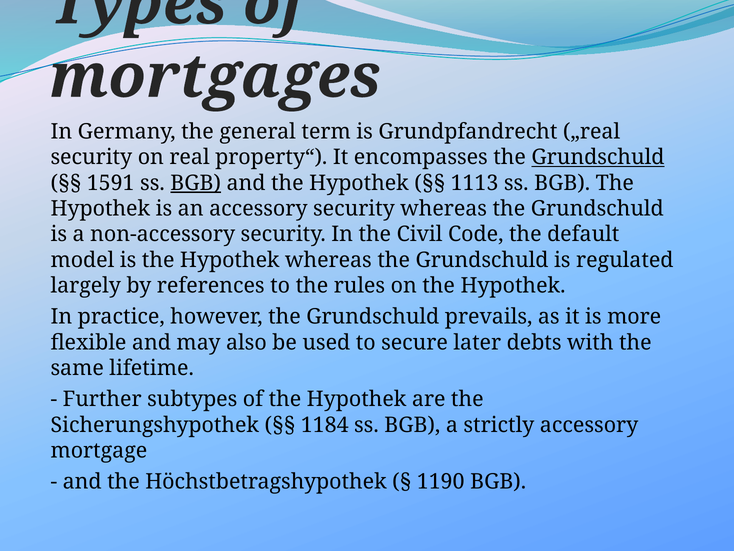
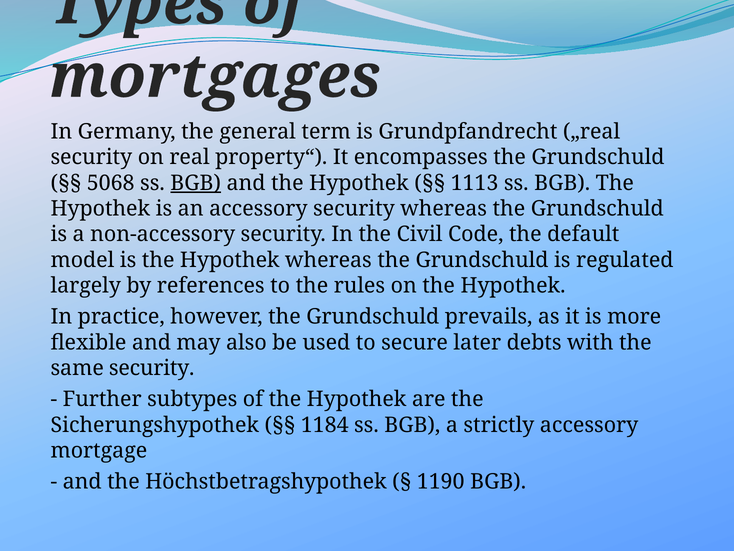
Grundschuld at (598, 157) underline: present -> none
1591: 1591 -> 5068
same lifetime: lifetime -> security
